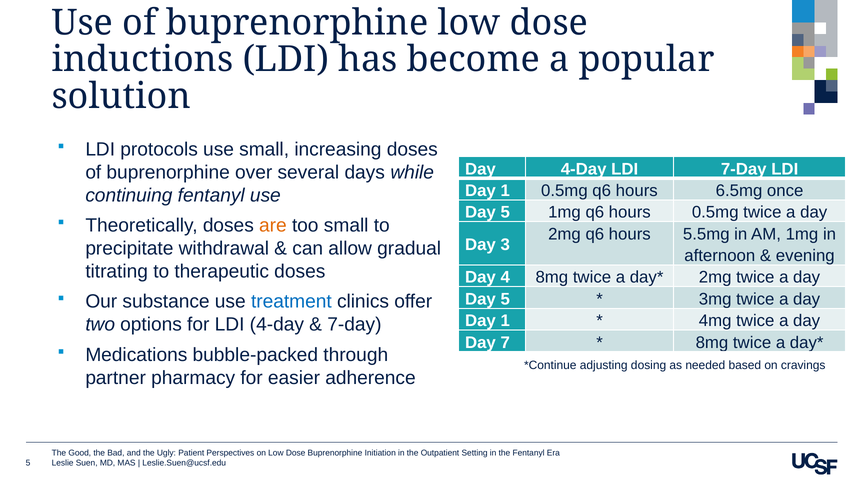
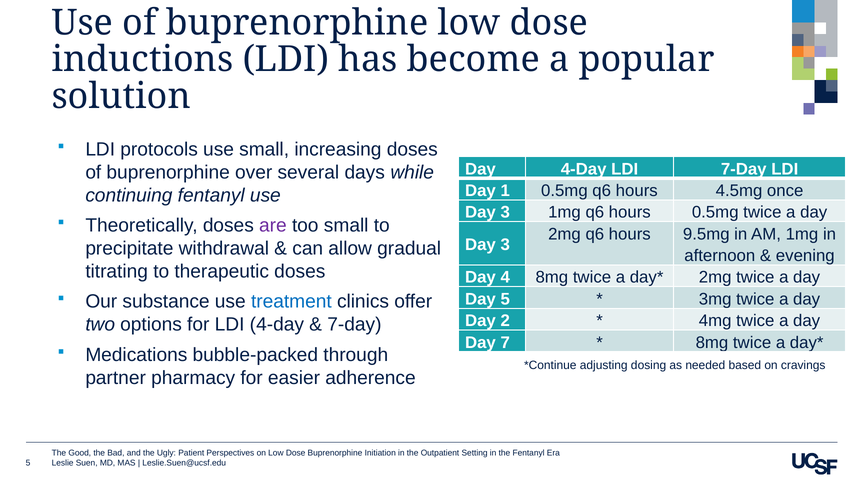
6.5mg: 6.5mg -> 4.5mg
5 at (505, 213): 5 -> 3
are colour: orange -> purple
5.5mg: 5.5mg -> 9.5mg
1 at (505, 321): 1 -> 2
